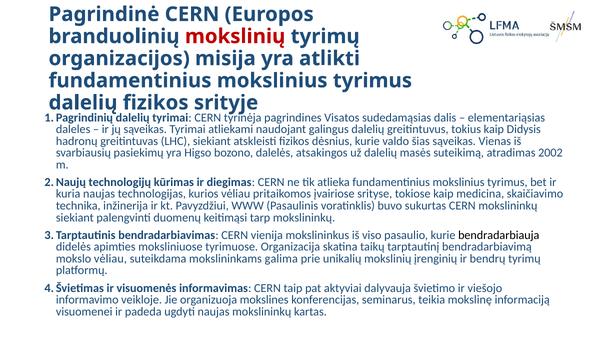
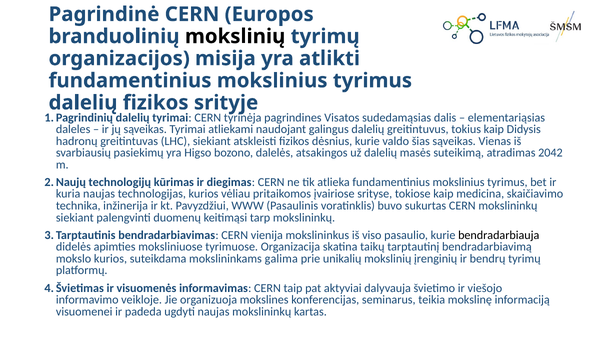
mokslinių at (235, 36) colour: red -> black
2002: 2002 -> 2042
mokslo vėliau: vėliau -> kurios
